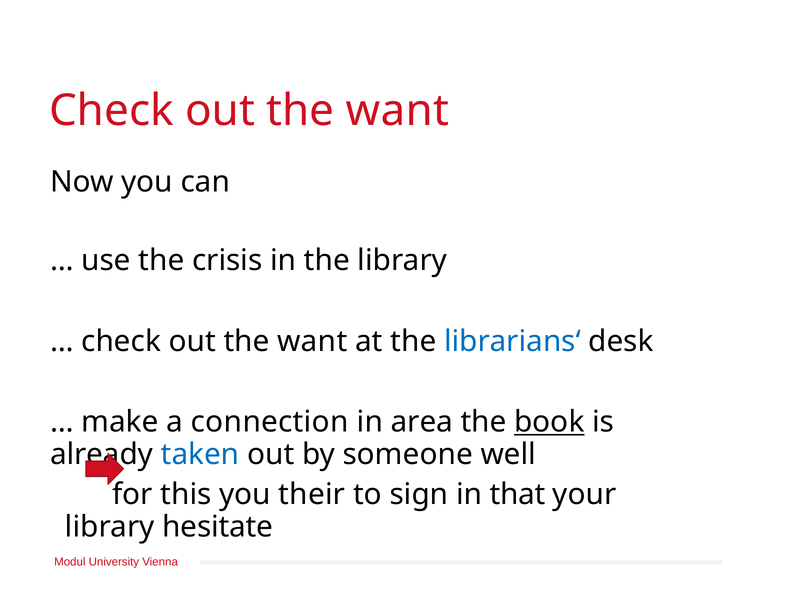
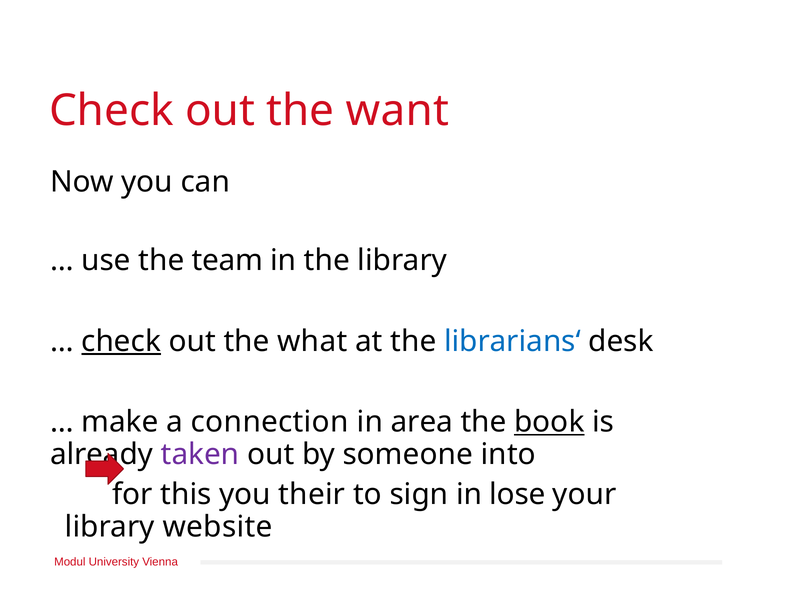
crisis: crisis -> team
check at (121, 341) underline: none -> present
want at (312, 341): want -> what
taken colour: blue -> purple
well: well -> into
that: that -> lose
hesitate: hesitate -> website
